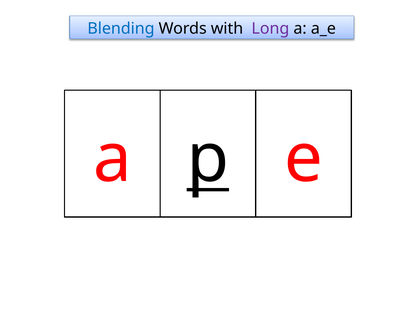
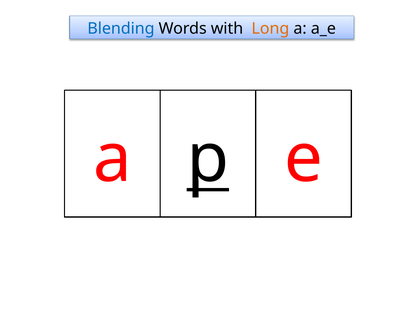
Long colour: purple -> orange
